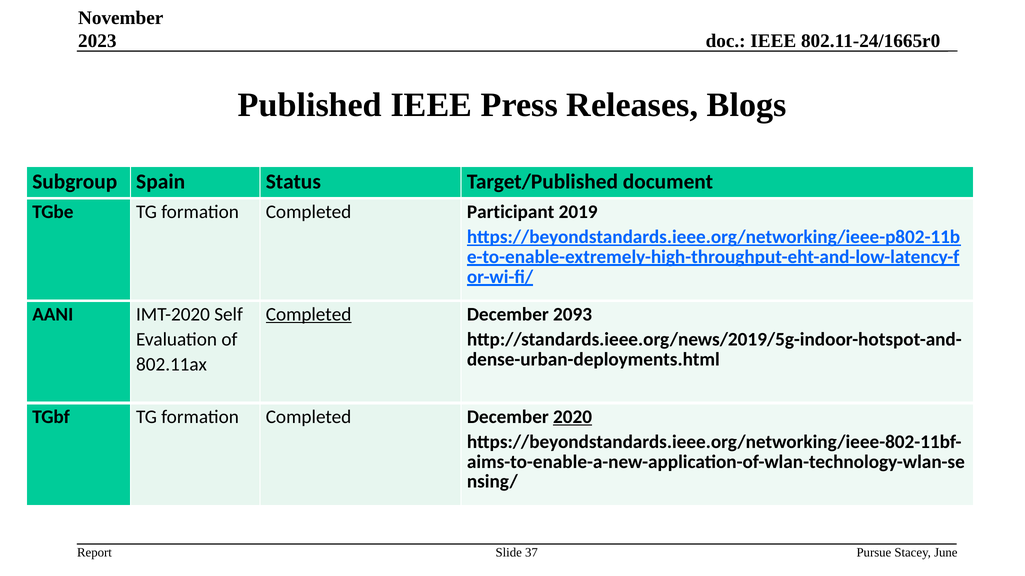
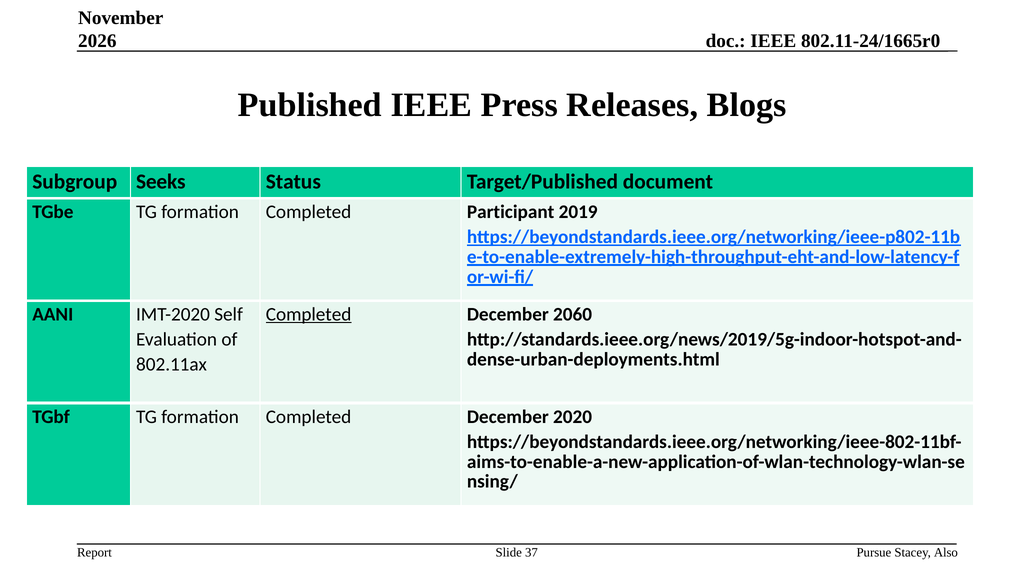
2023: 2023 -> 2026
Spain: Spain -> Seeks
2093: 2093 -> 2060
2020 underline: present -> none
June: June -> Also
